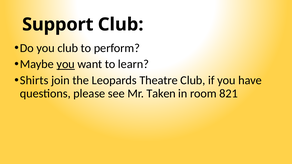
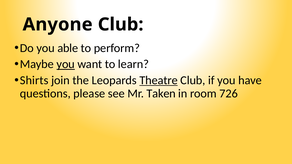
Support: Support -> Anyone
you club: club -> able
Theatre underline: none -> present
821: 821 -> 726
